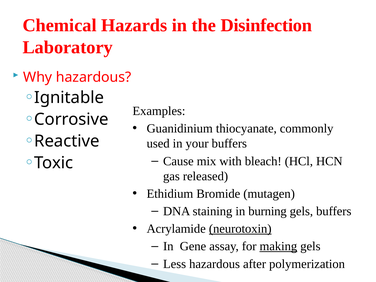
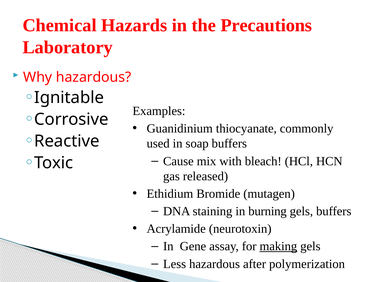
Disinfection: Disinfection -> Precautions
your: your -> soap
neurotoxin underline: present -> none
